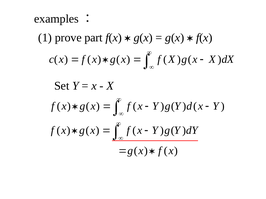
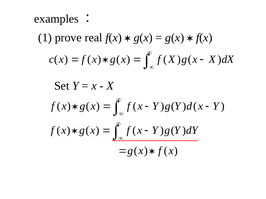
part: part -> real
